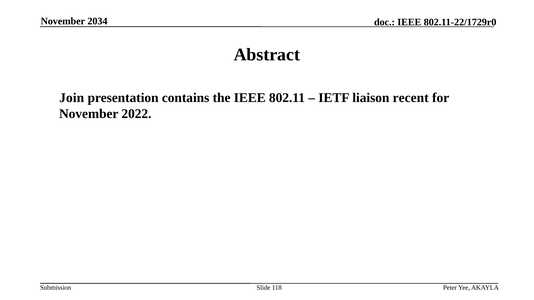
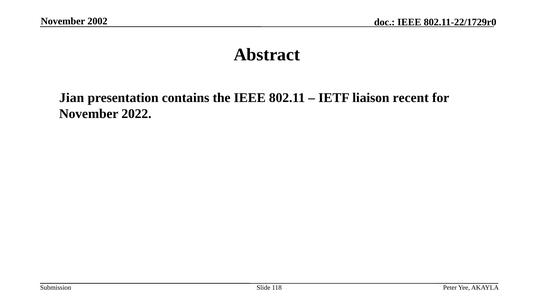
2034: 2034 -> 2002
Join: Join -> Jian
